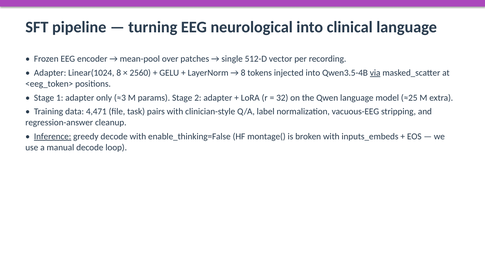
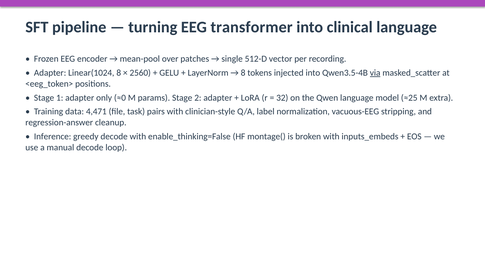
neurological: neurological -> transformer
≈3: ≈3 -> ≈0
Inference underline: present -> none
